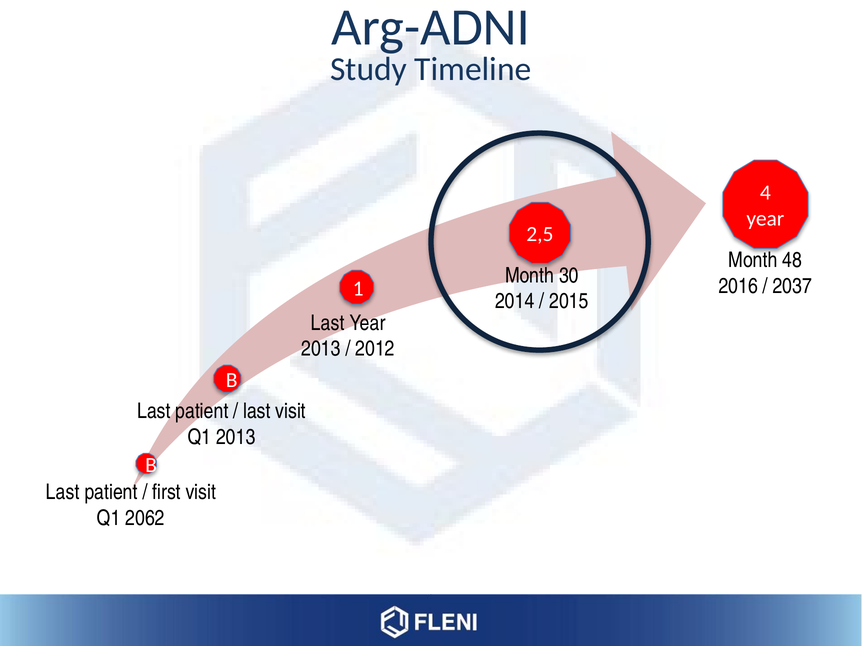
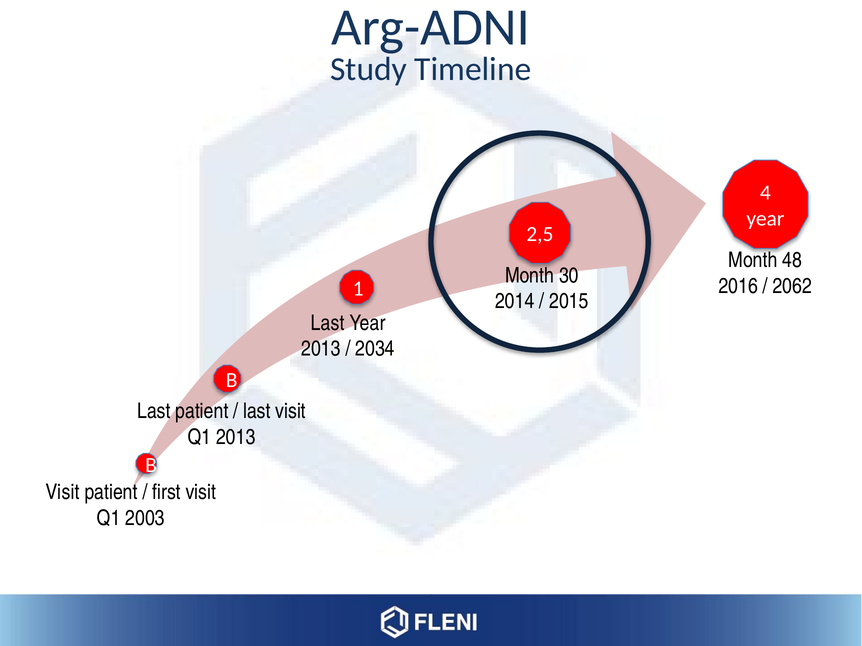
2037: 2037 -> 2062
2012: 2012 -> 2034
Last at (63, 493): Last -> Visit
2062: 2062 -> 2003
